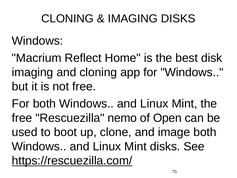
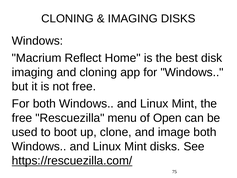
nemo: nemo -> menu
